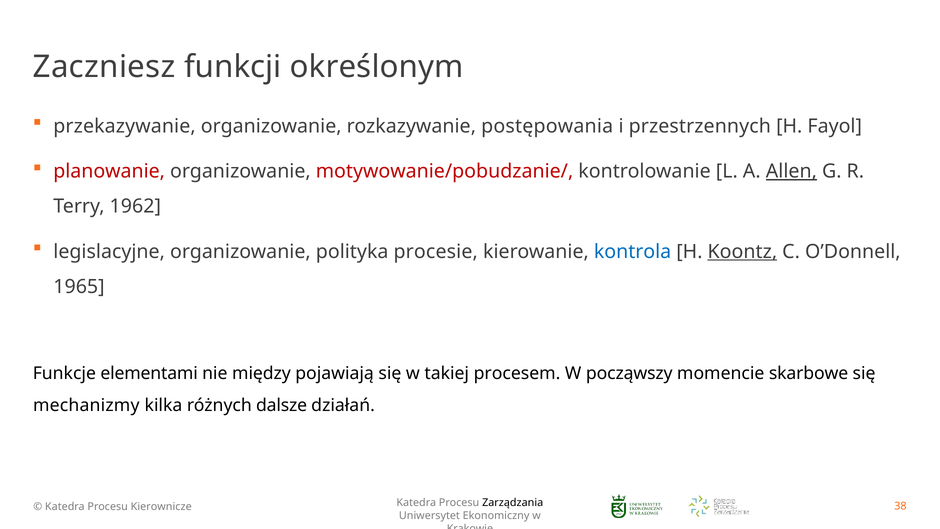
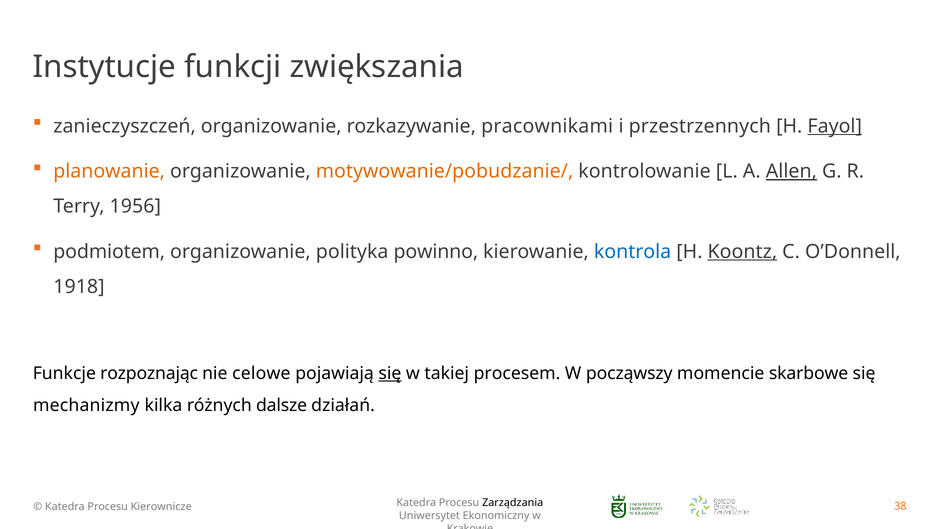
Zaczniesz: Zaczniesz -> Instytucje
określonym: określonym -> zwiększania
przekazywanie: przekazywanie -> zanieczyszczeń
postępowania: postępowania -> pracownikami
Fayol underline: none -> present
planowanie colour: red -> orange
motywowanie/pobudzanie/ colour: red -> orange
1962: 1962 -> 1956
legislacyjne: legislacyjne -> podmiotem
procesie: procesie -> powinno
1965: 1965 -> 1918
elementami: elementami -> rozpoznając
między: między -> celowe
się at (390, 373) underline: none -> present
